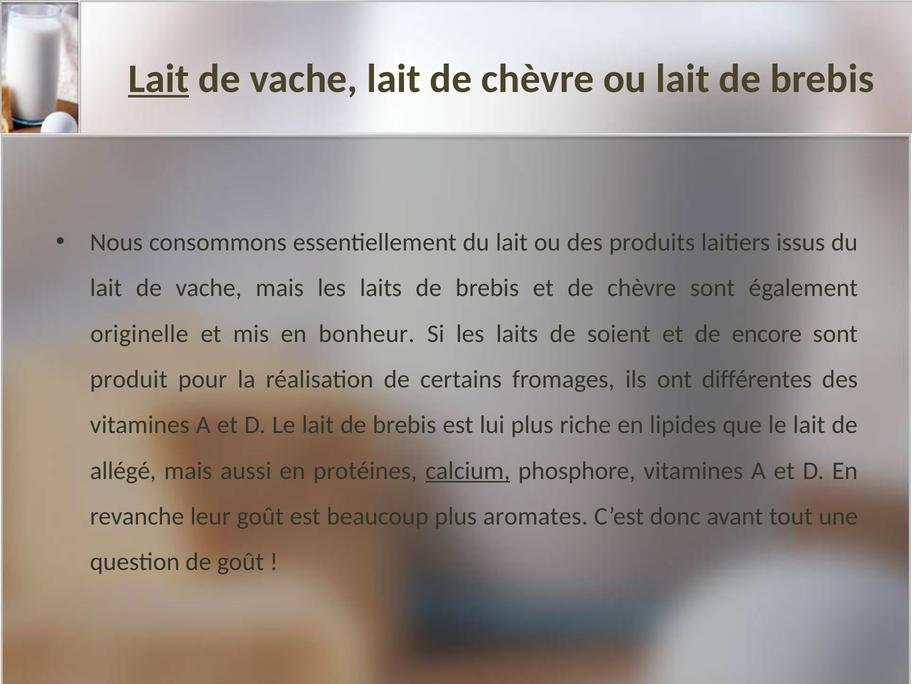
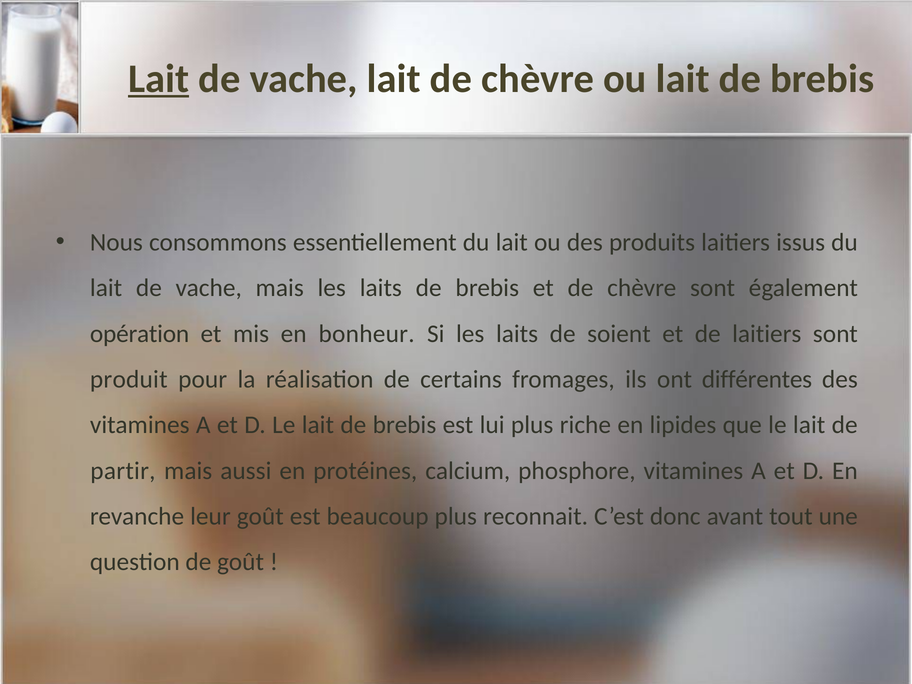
originelle: originelle -> opération
de encore: encore -> laitiers
allégé: allégé -> partir
calcium underline: present -> none
aromates: aromates -> reconnait
